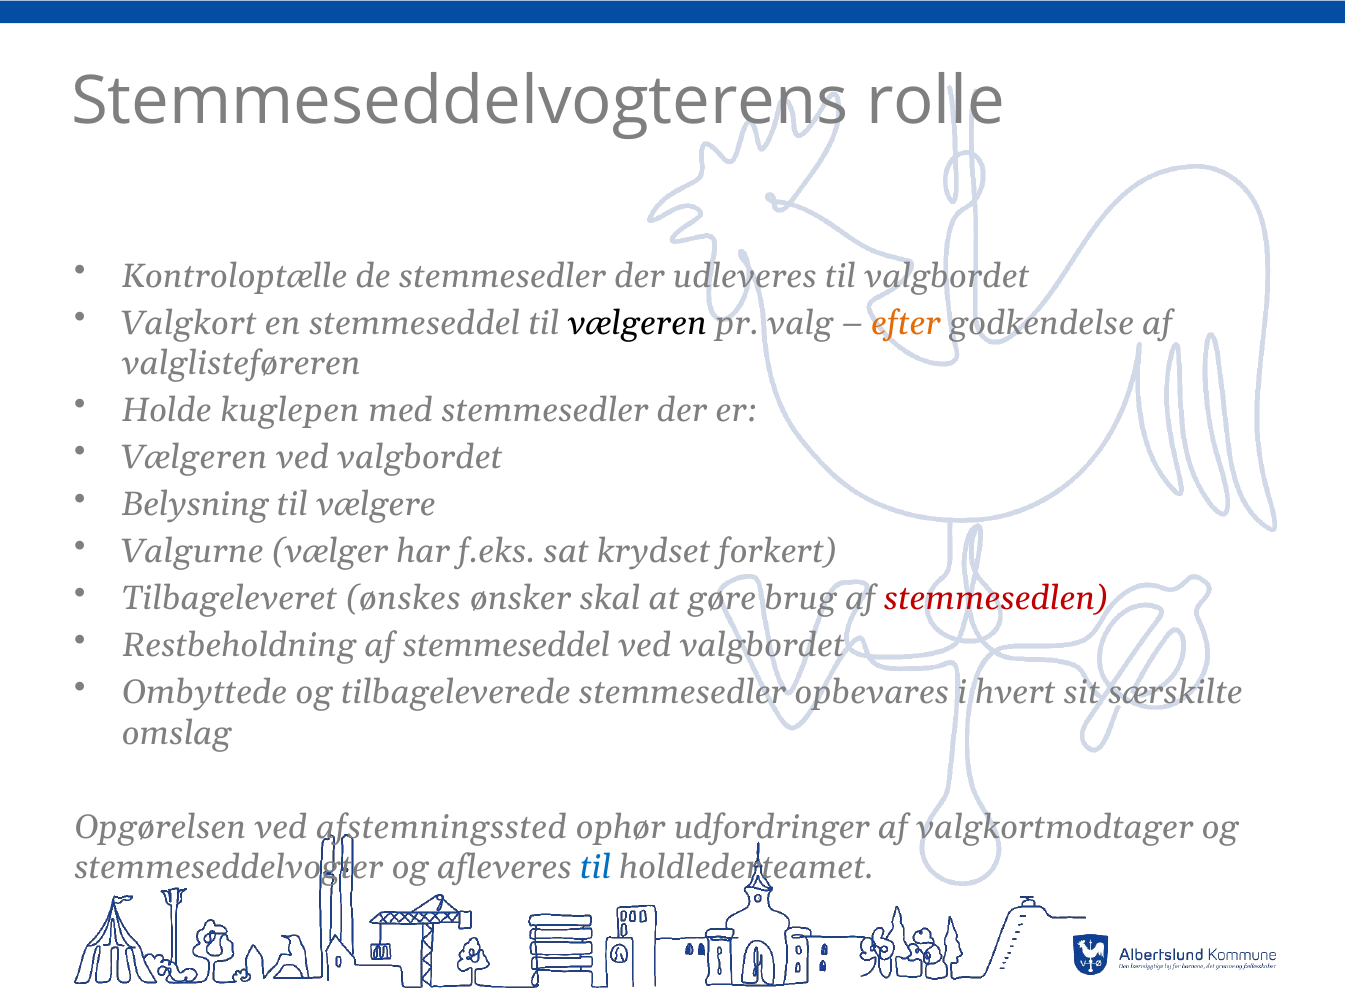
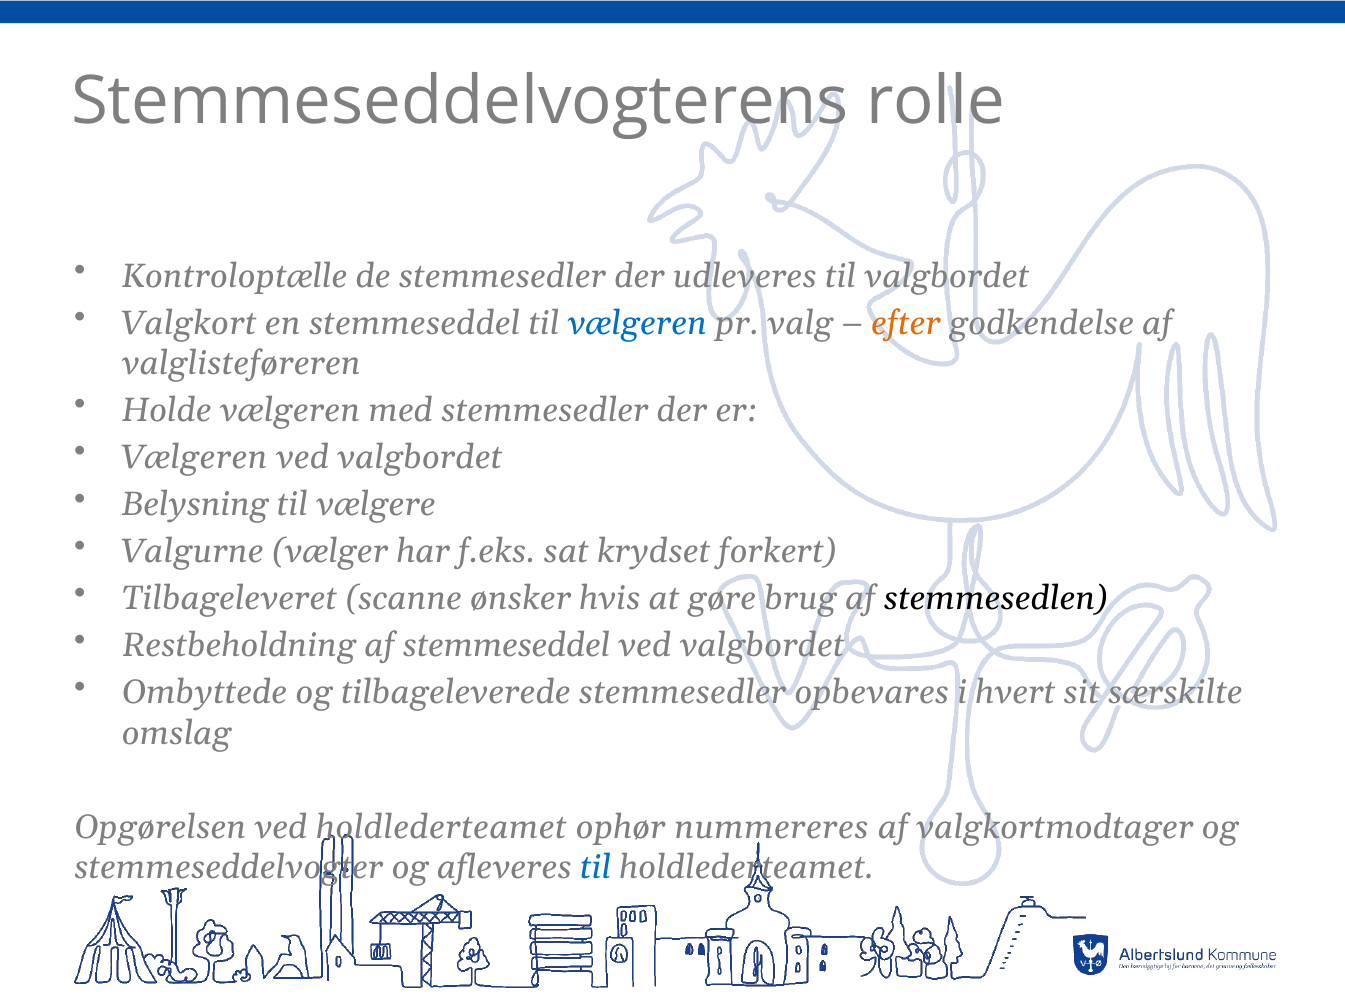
vælgeren at (637, 323) colour: black -> blue
Holde kuglepen: kuglepen -> vælgeren
ønskes: ønskes -> scanne
skal: skal -> hvis
stemmesedlen colour: red -> black
ved afstemningssted: afstemningssted -> holdlederteamet
udfordringer: udfordringer -> nummereres
